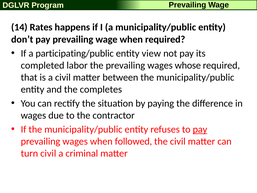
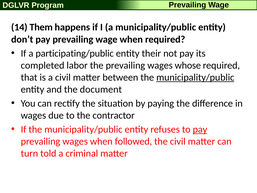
Rates: Rates -> Them
view: view -> their
municipality/public at (195, 77) underline: none -> present
completes: completes -> document
turn civil: civil -> told
